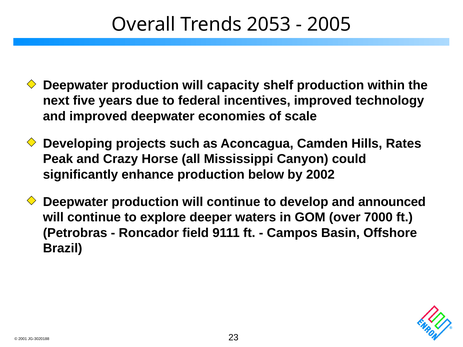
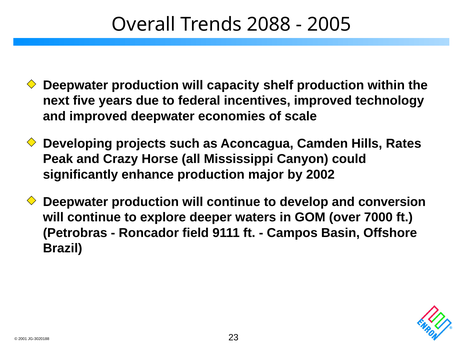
2053: 2053 -> 2088
below: below -> major
announced: announced -> conversion
